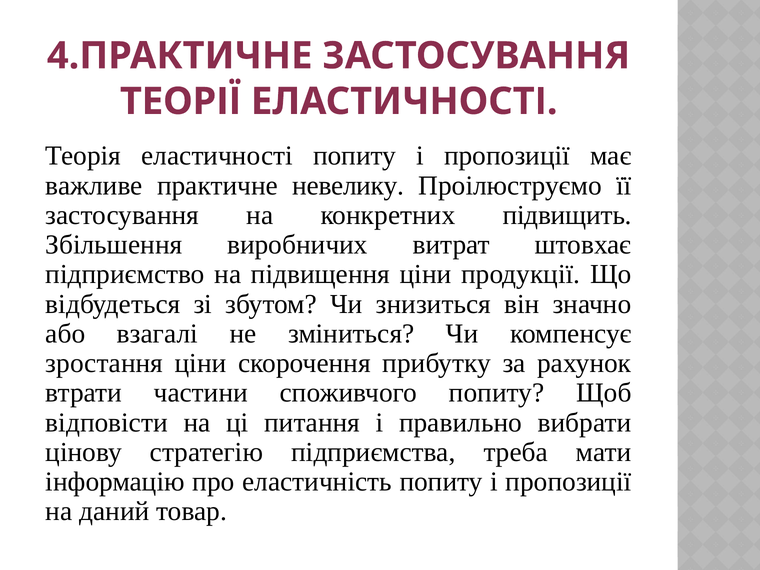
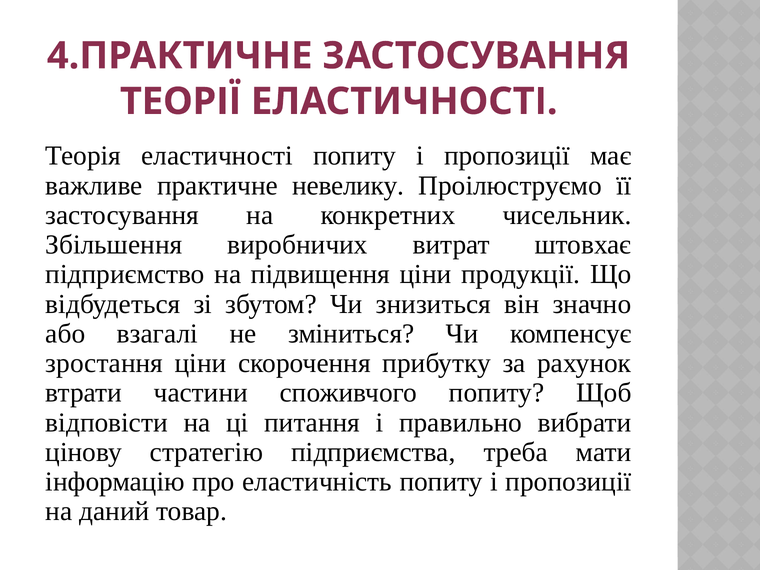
підвищить: підвищить -> чисельник
